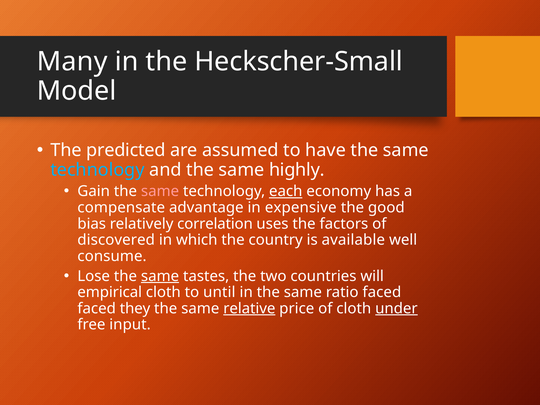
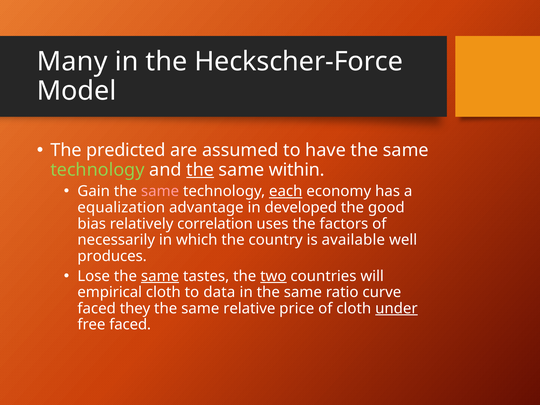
Heckscher-Small: Heckscher-Small -> Heckscher-Force
technology at (97, 170) colour: light blue -> light green
the at (200, 170) underline: none -> present
highly: highly -> within
compensate: compensate -> equalization
expensive: expensive -> developed
discovered: discovered -> necessarily
consume: consume -> produces
two underline: none -> present
until: until -> data
ratio faced: faced -> curve
relative underline: present -> none
free input: input -> faced
